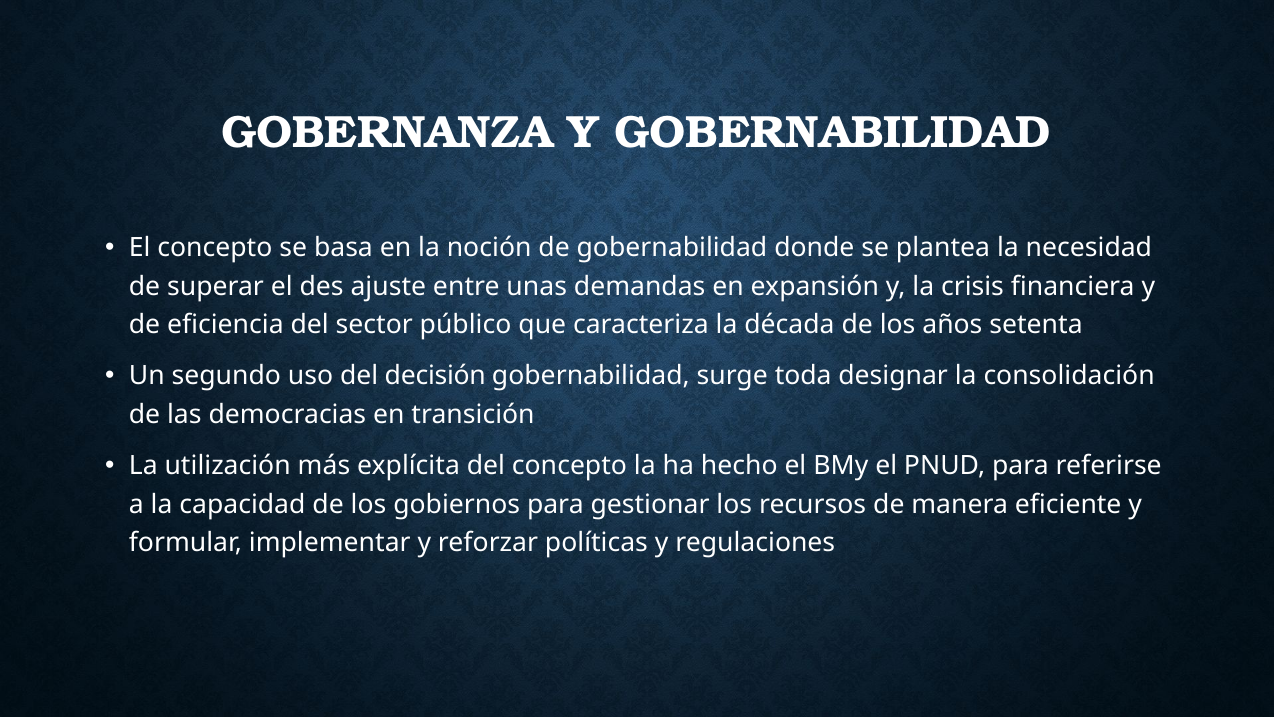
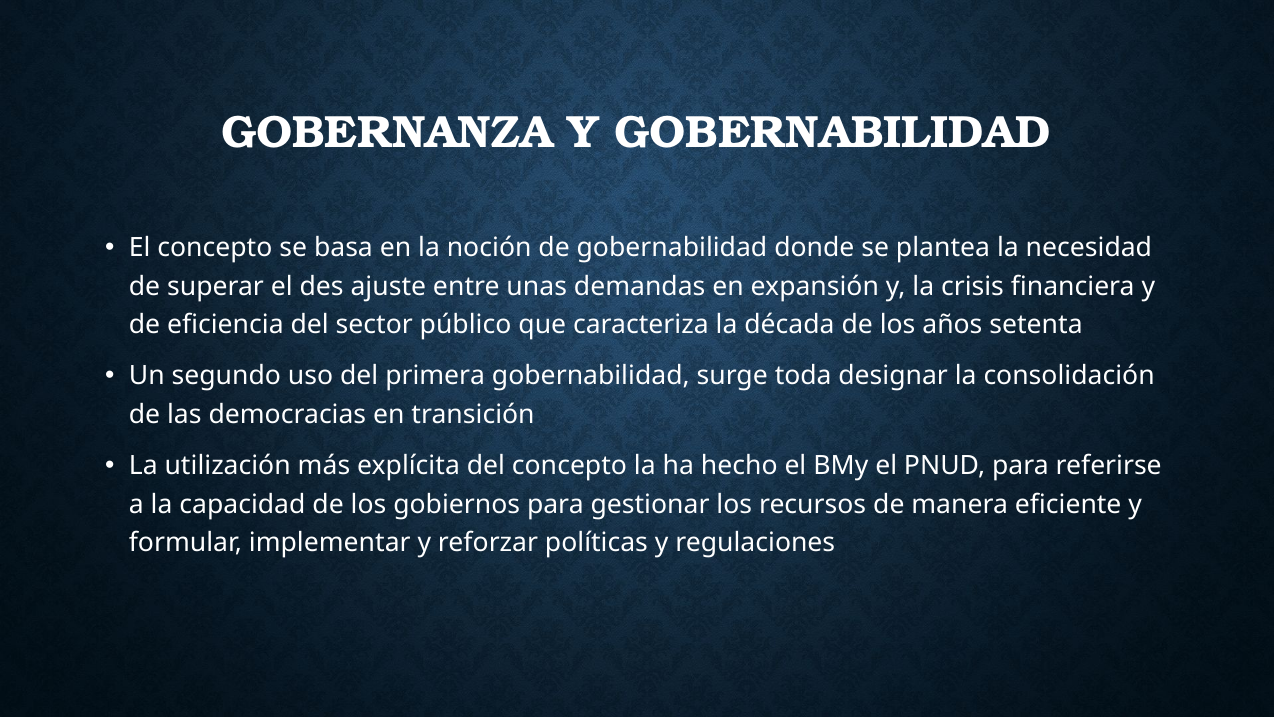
decisión: decisión -> primera
